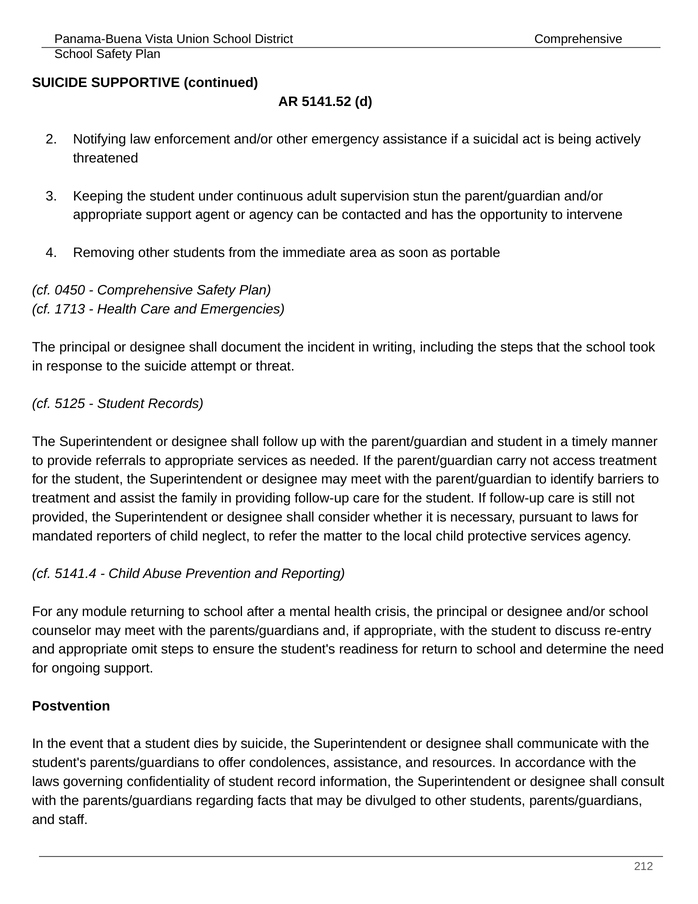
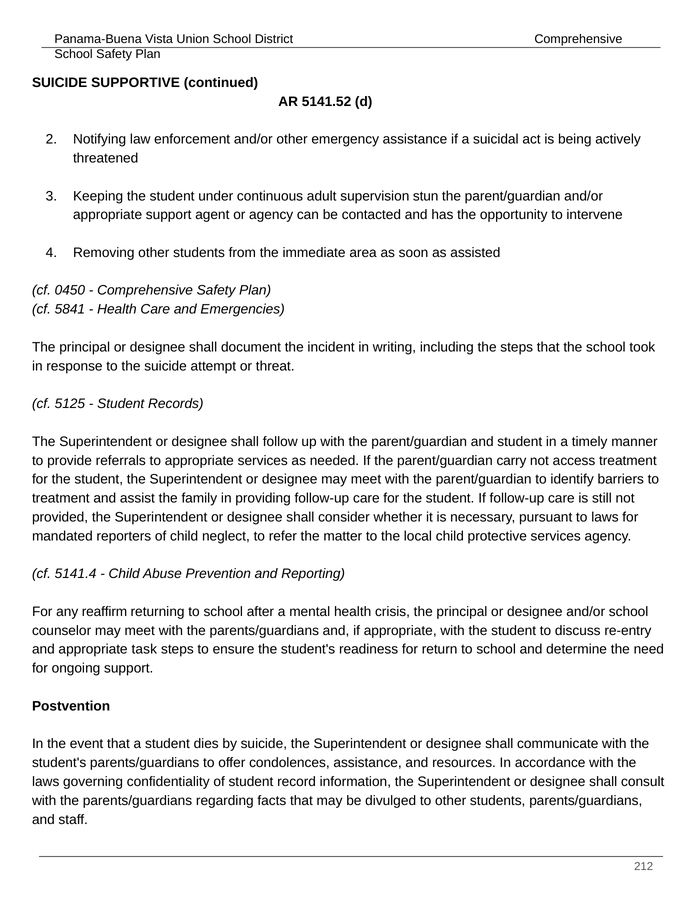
portable: portable -> assisted
1713: 1713 -> 5841
module: module -> reaffirm
omit: omit -> task
